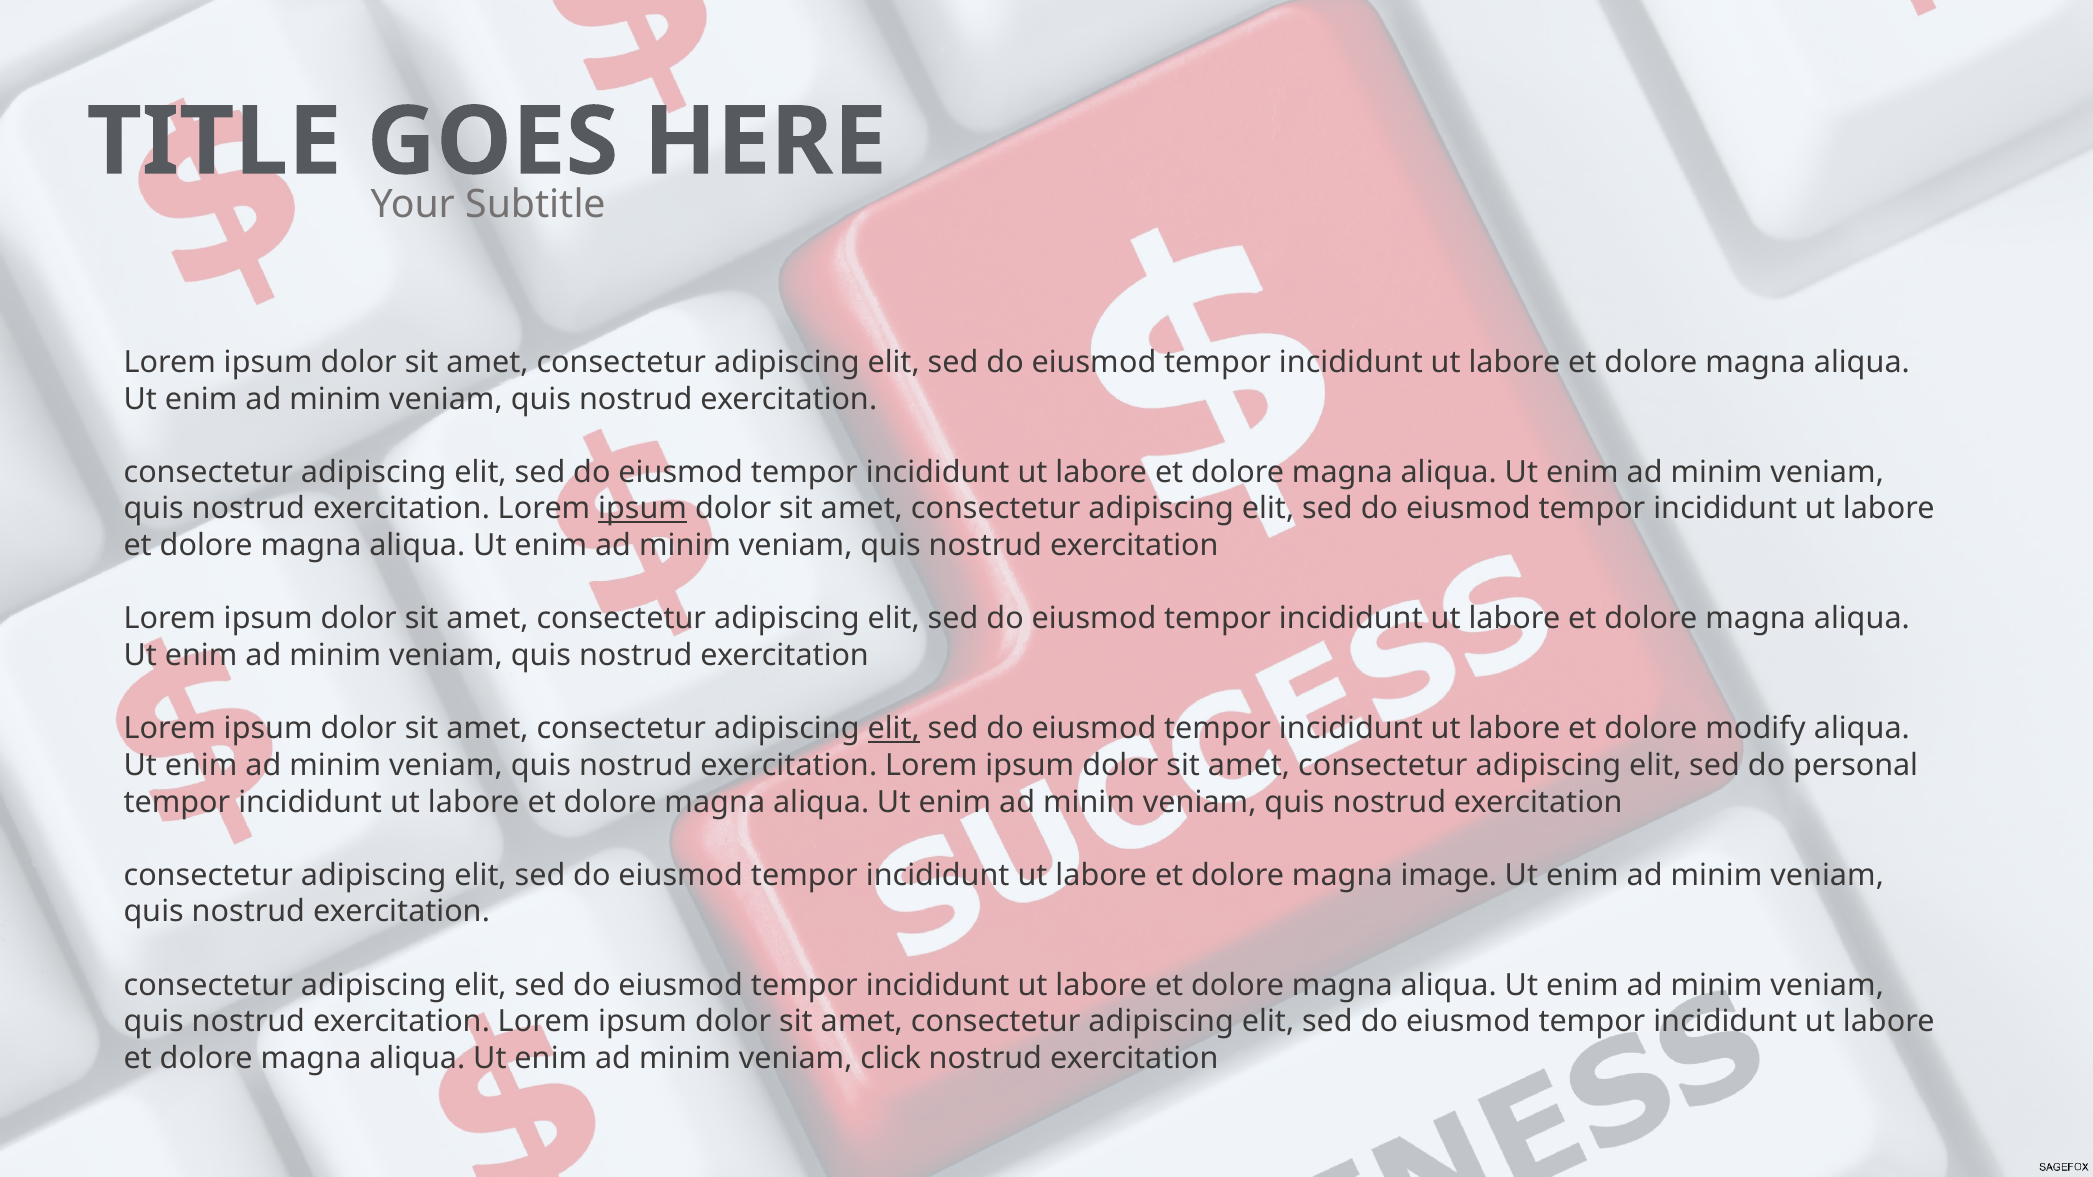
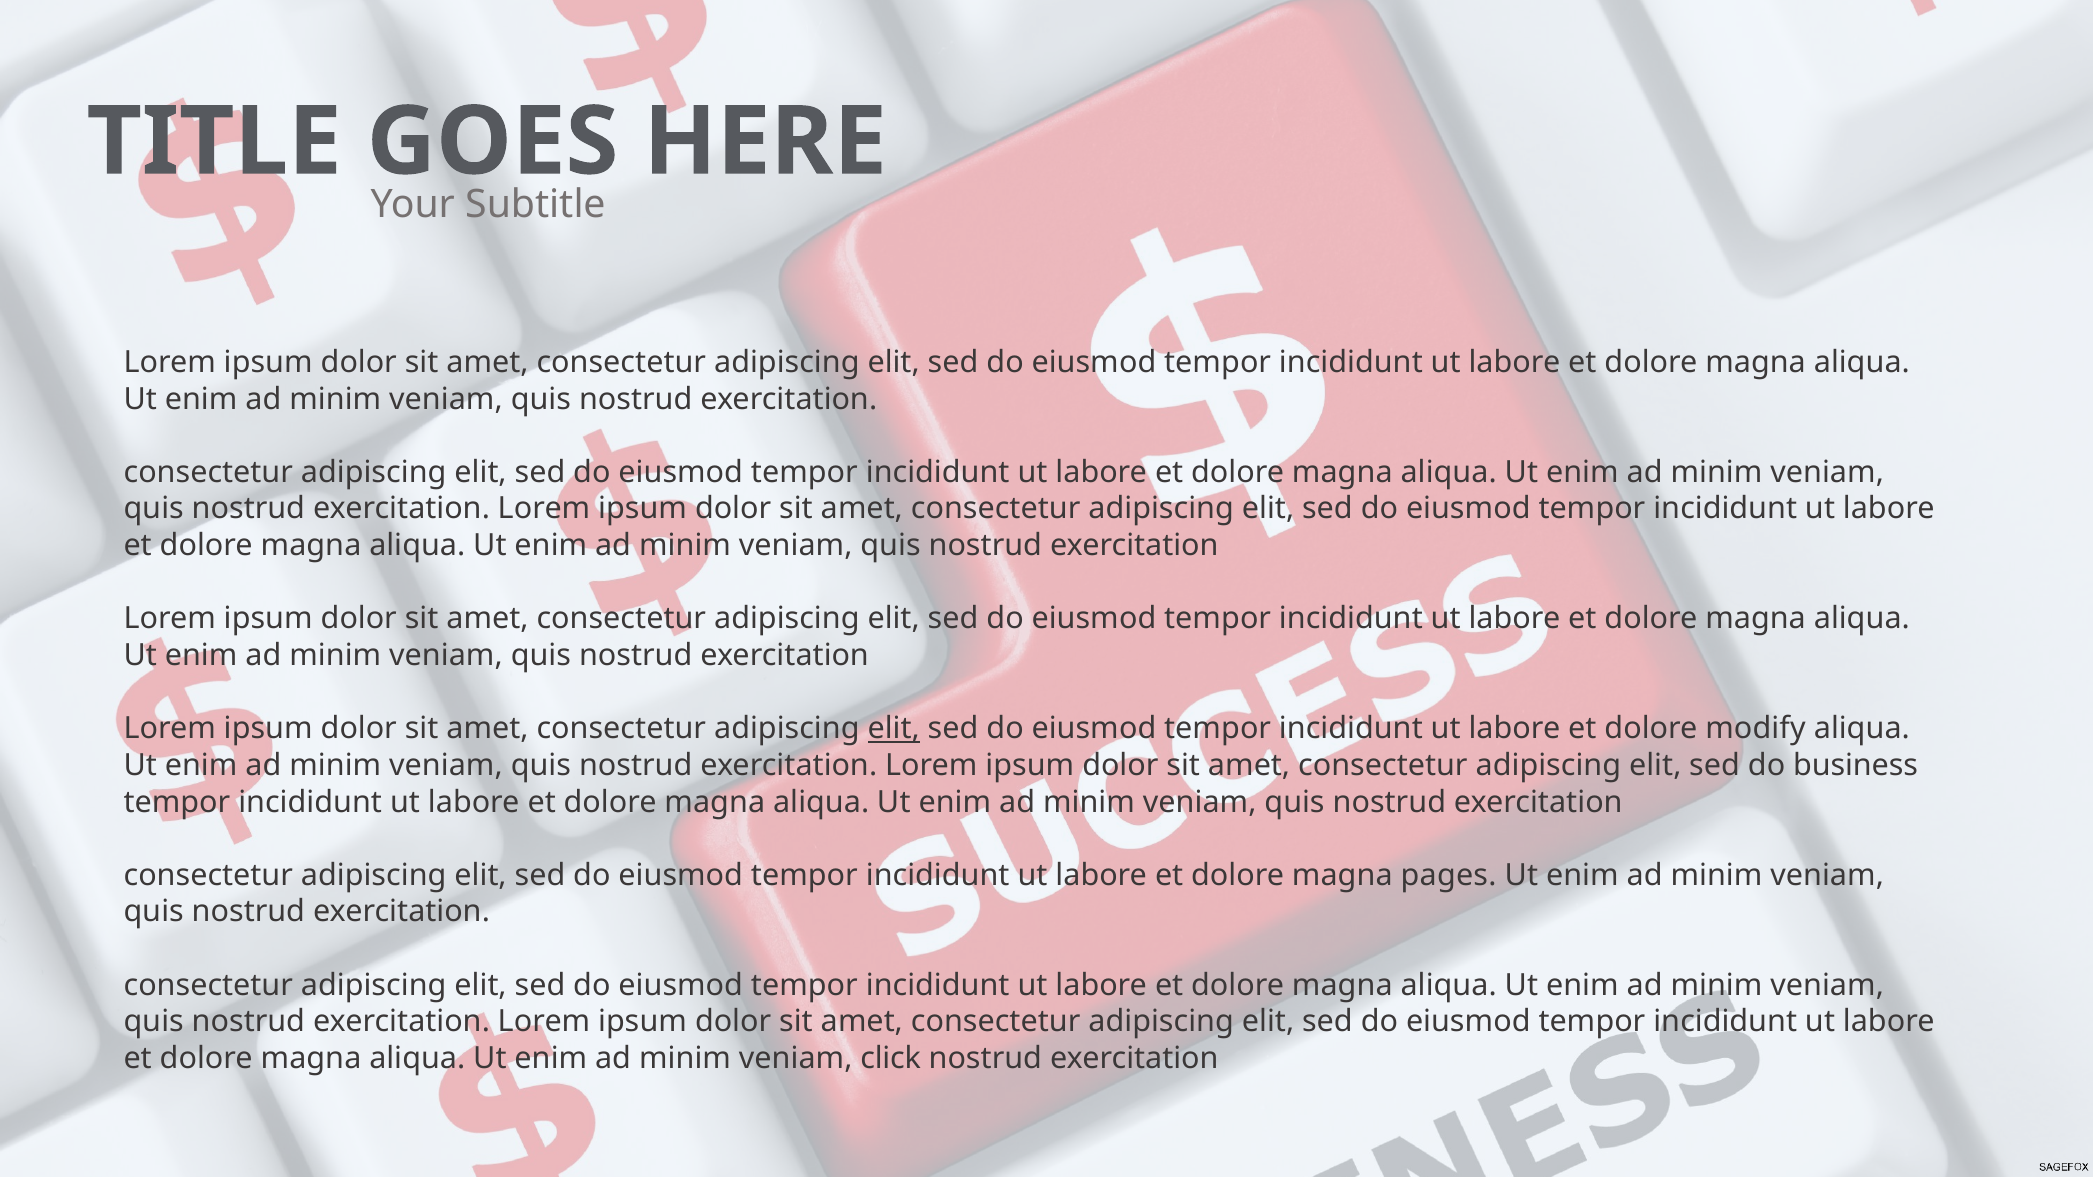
ipsum at (643, 509) underline: present -> none
personal: personal -> business
image: image -> pages
